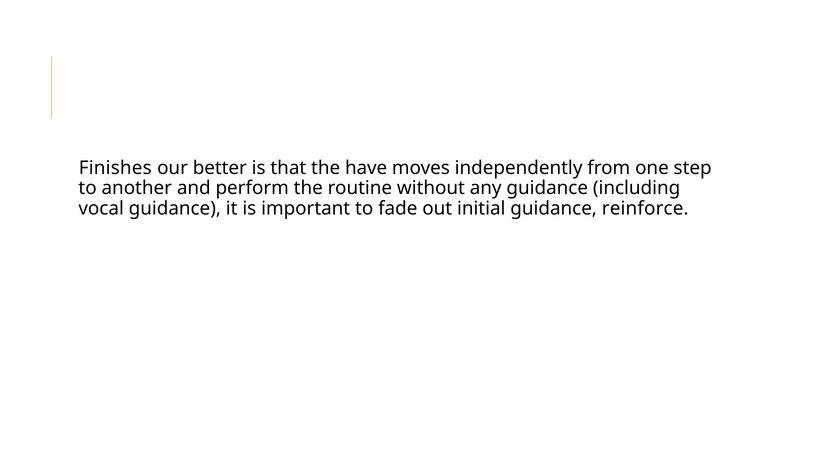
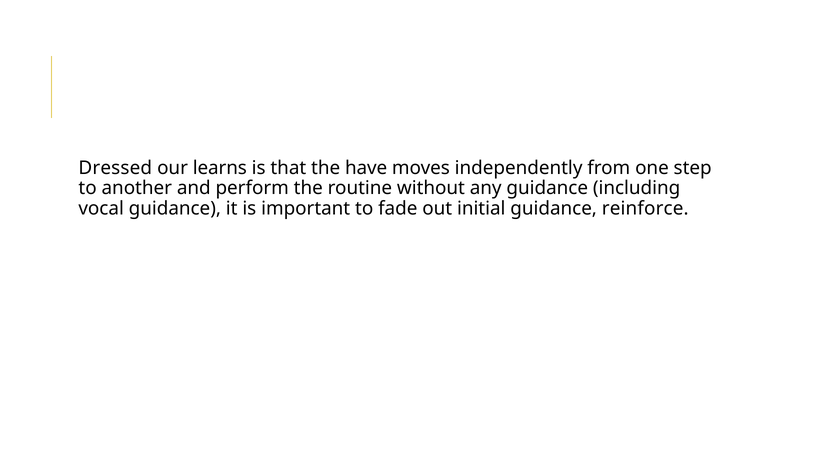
Finishes: Finishes -> Dressed
better: better -> learns
